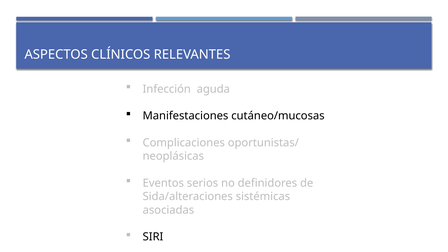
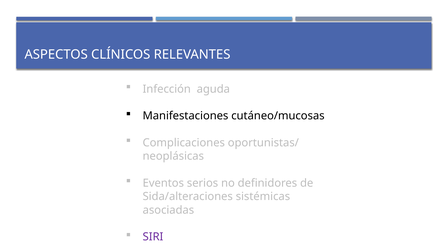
SIRI colour: black -> purple
